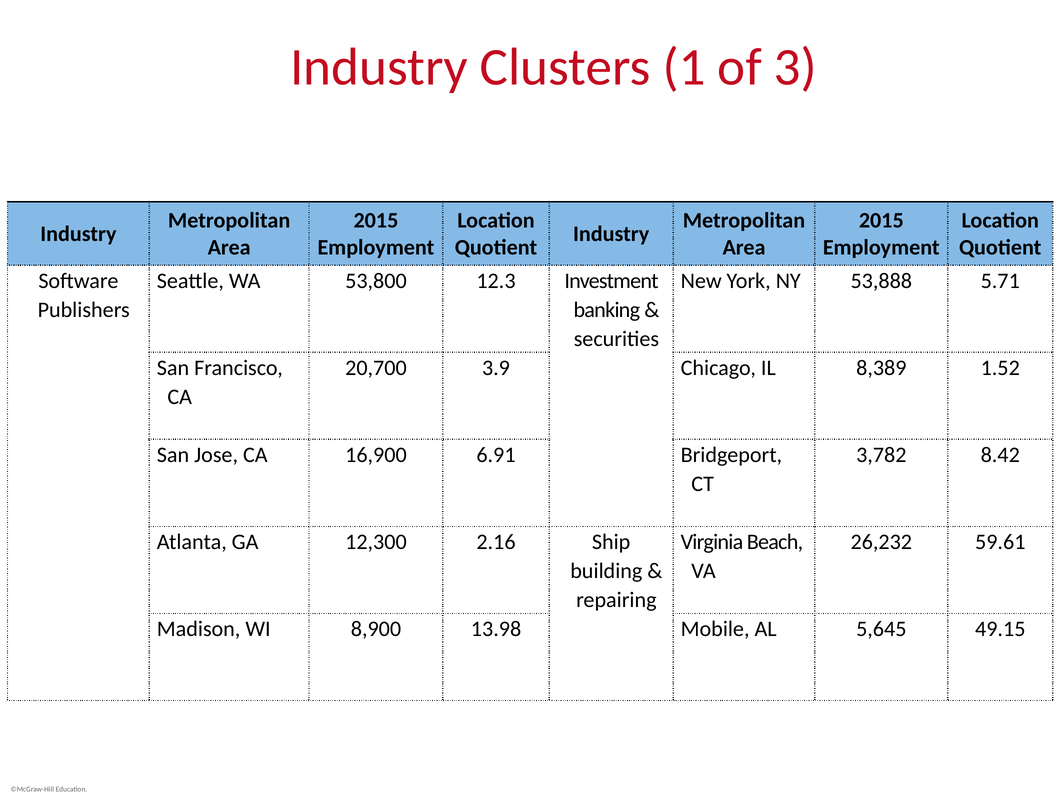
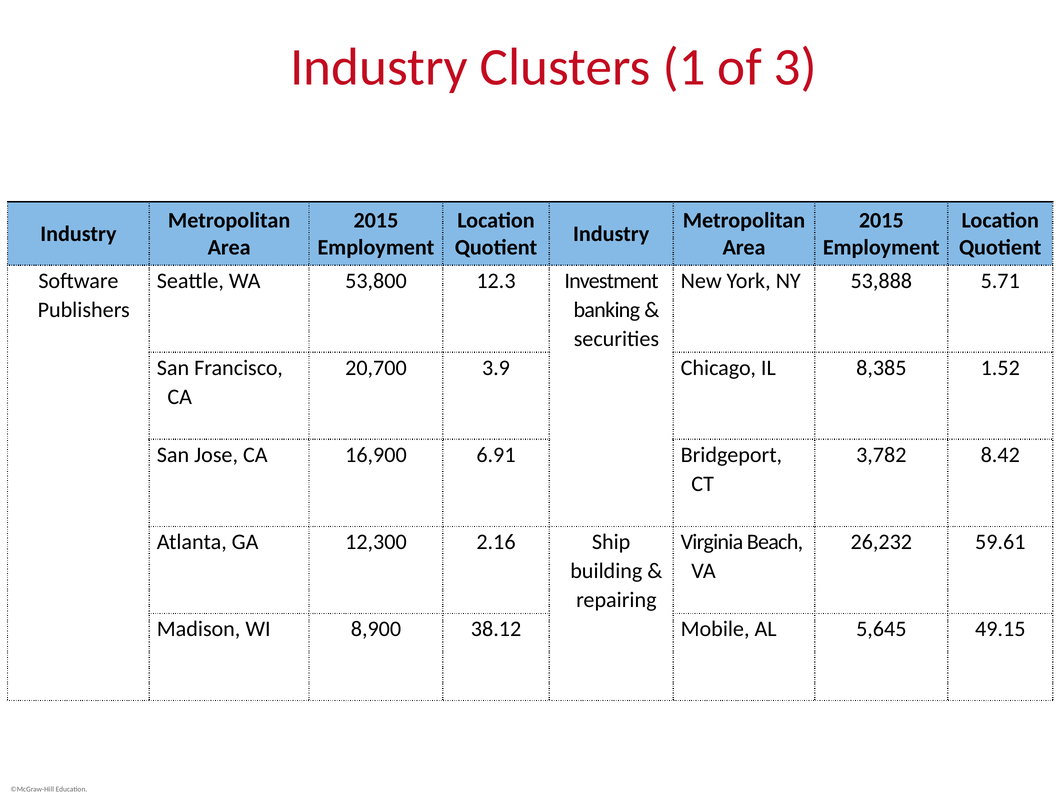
8,389: 8,389 -> 8,385
13.98: 13.98 -> 38.12
